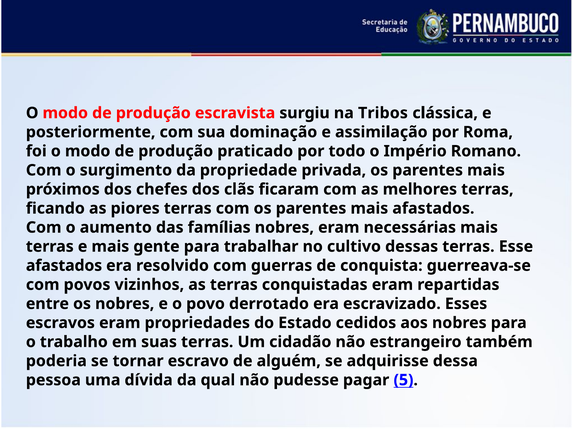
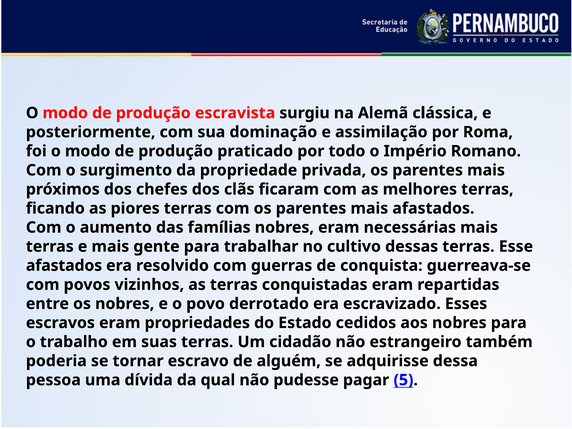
Tribos: Tribos -> Alemã
